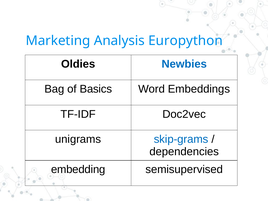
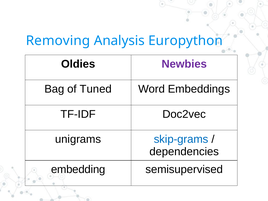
Marketing: Marketing -> Removing
Newbies colour: blue -> purple
Basics: Basics -> Tuned
